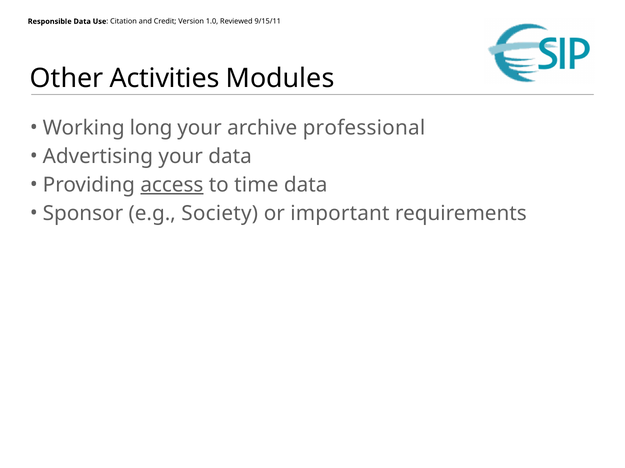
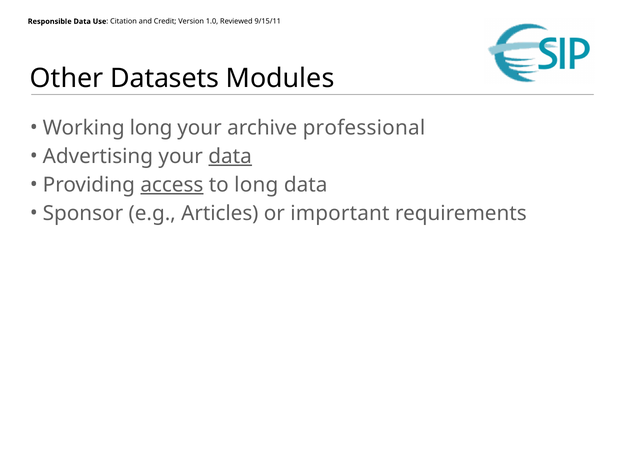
Activities: Activities -> Datasets
data at (230, 157) underline: none -> present
to time: time -> long
Society: Society -> Articles
